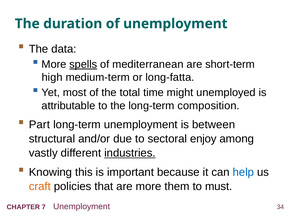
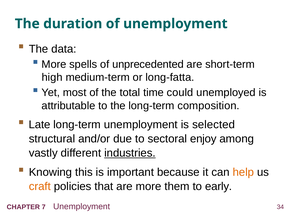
spells underline: present -> none
mediterranean: mediterranean -> unprecedented
might: might -> could
Part: Part -> Late
between: between -> selected
help colour: blue -> orange
must: must -> early
